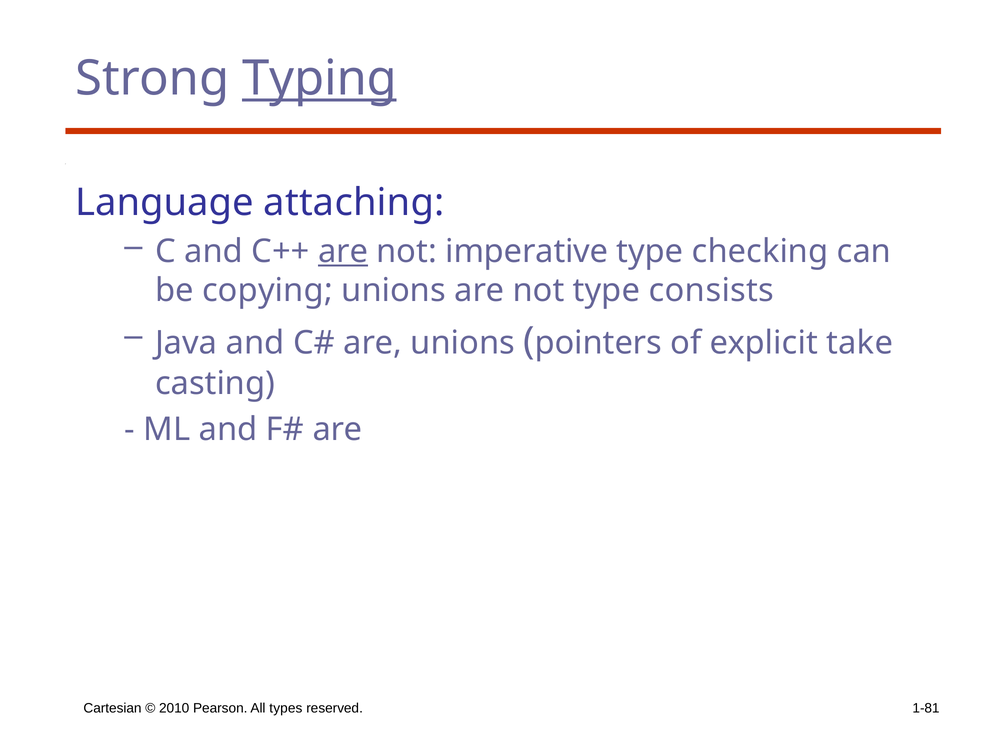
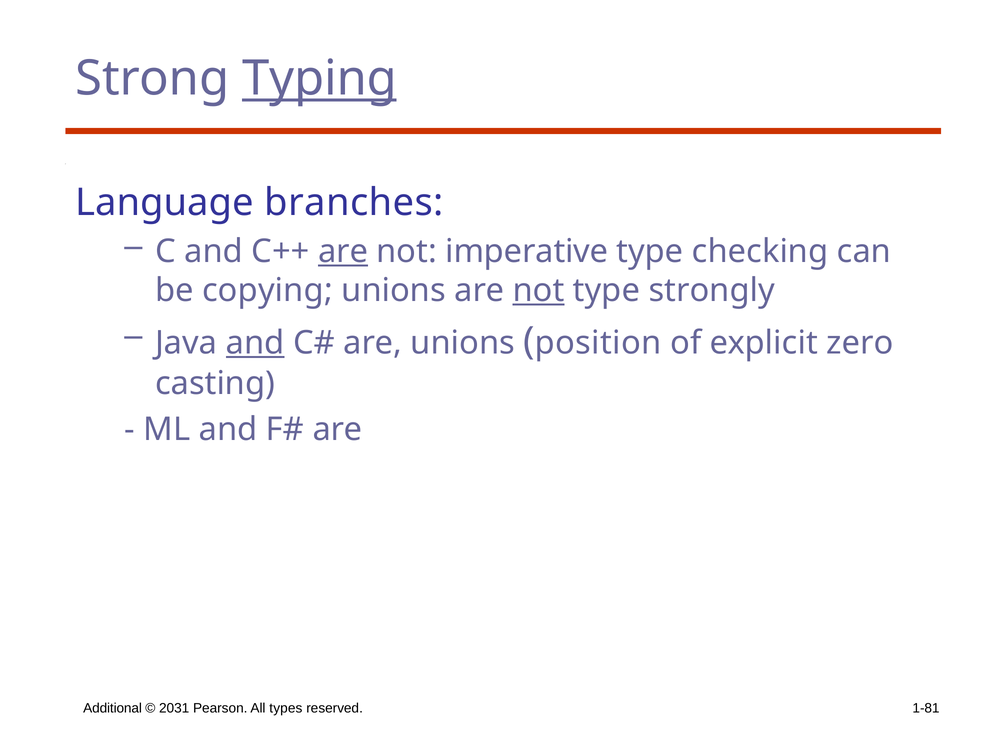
attaching: attaching -> branches
not at (538, 290) underline: none -> present
consists: consists -> strongly
and at (255, 343) underline: none -> present
pointers: pointers -> position
take: take -> zero
Cartesian: Cartesian -> Additional
2010: 2010 -> 2031
